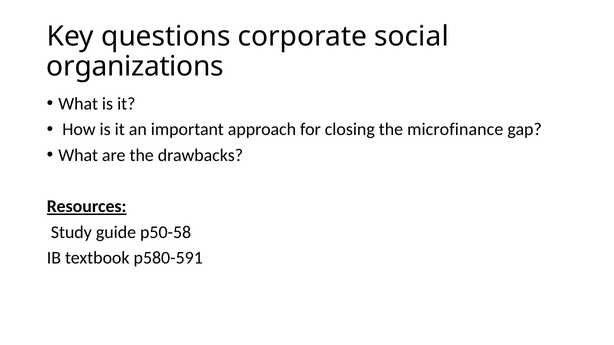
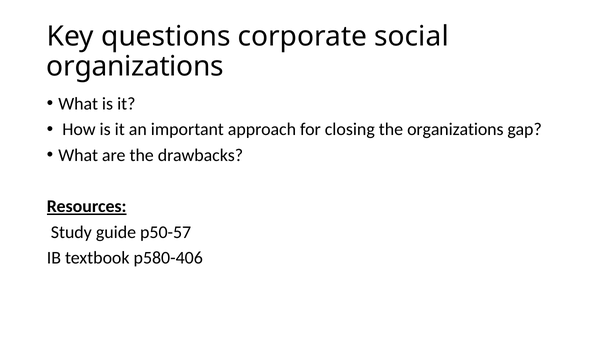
the microfinance: microfinance -> organizations
p50-58: p50-58 -> p50-57
p580-591: p580-591 -> p580-406
